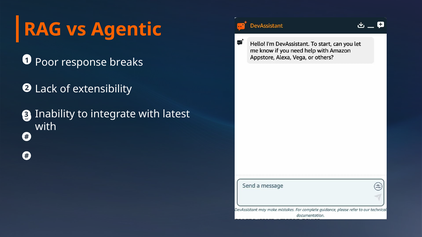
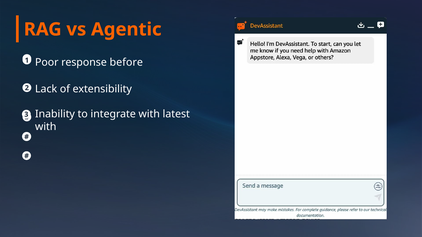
breaks: breaks -> before
